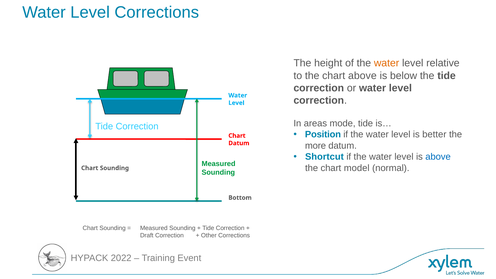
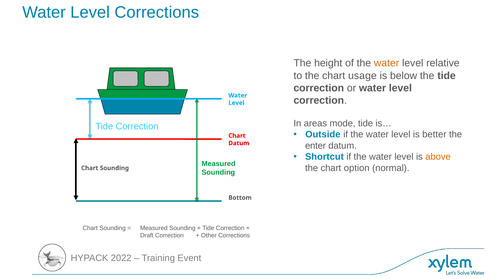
chart above: above -> usage
Position: Position -> Outside
more: more -> enter
above at (438, 157) colour: blue -> orange
model: model -> option
